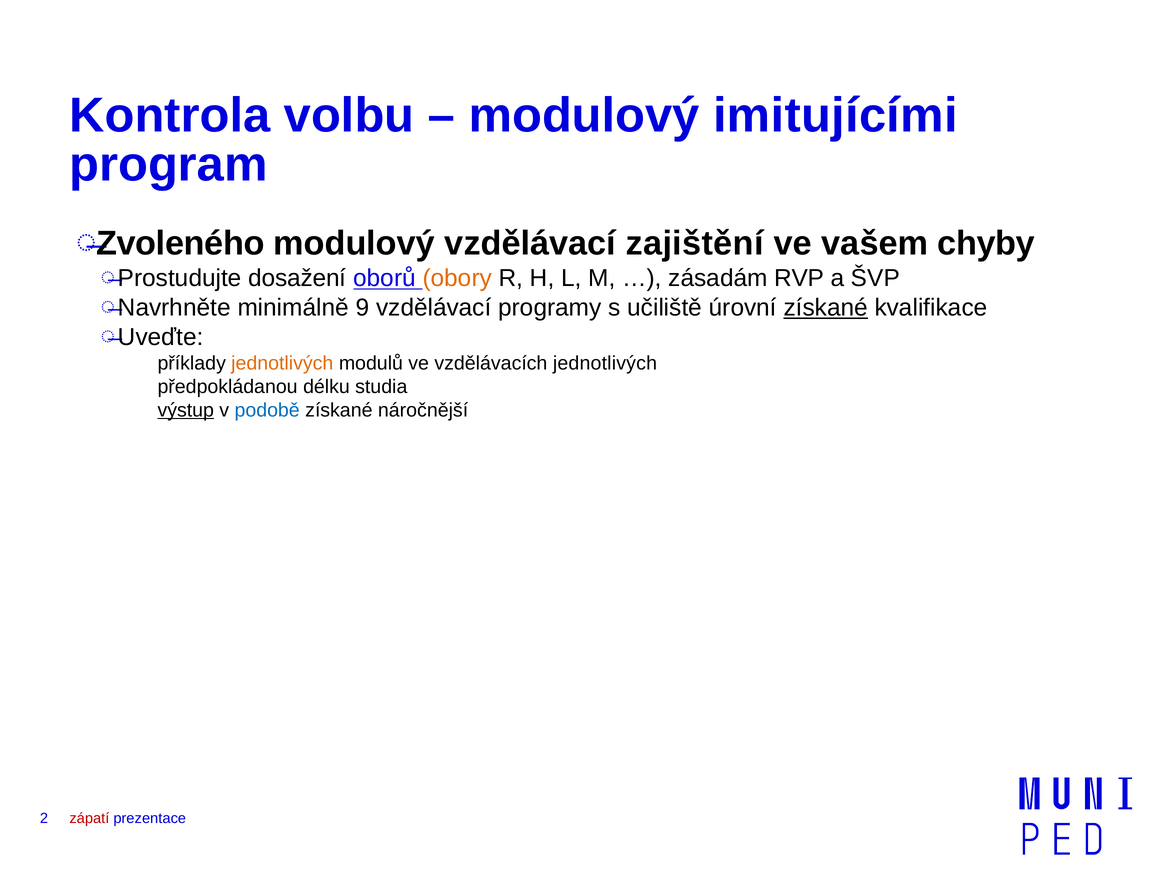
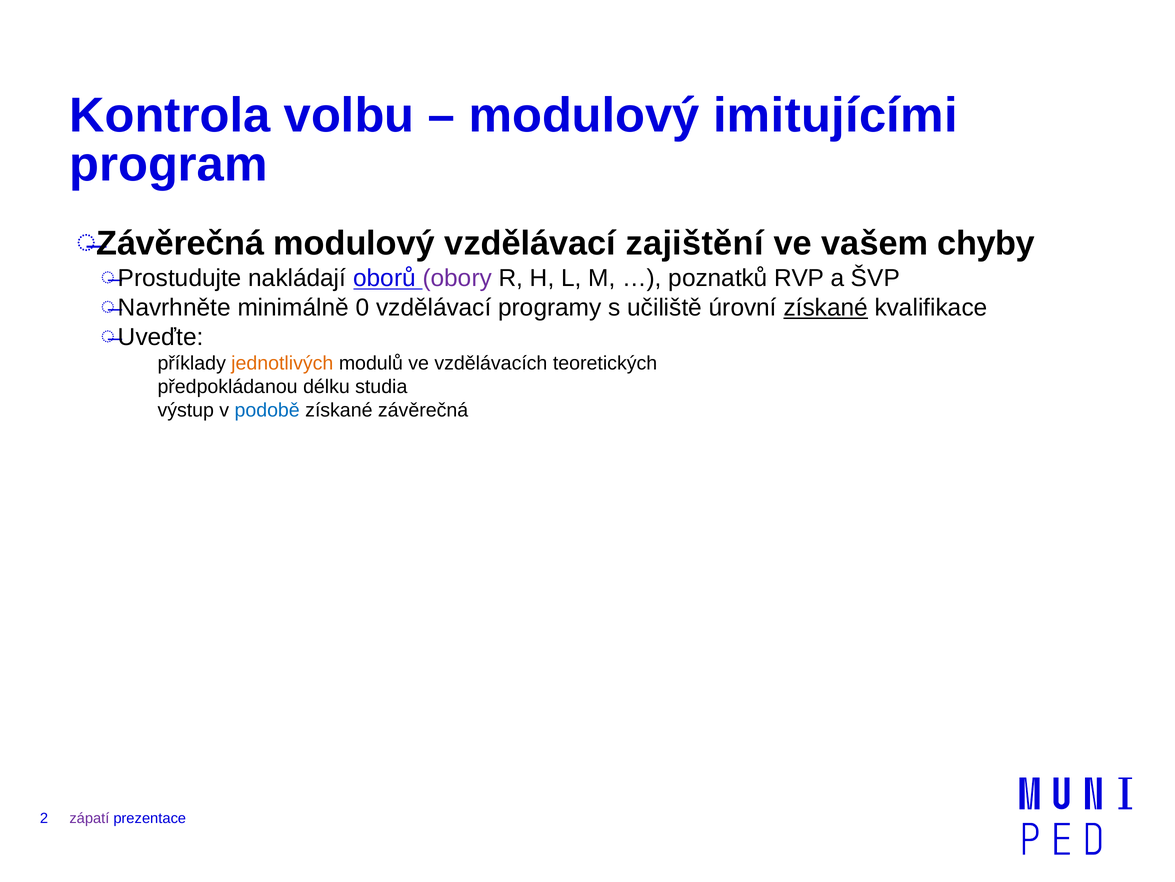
Zvoleného at (180, 243): Zvoleného -> Závěrečná
dosažení: dosažení -> nakládají
obory colour: orange -> purple
zásadám: zásadám -> poznatků
9: 9 -> 0
vzdělávacích jednotlivých: jednotlivých -> teoretických
výstup underline: present -> none
získané náročnější: náročnější -> závěrečná
zápatí colour: red -> purple
